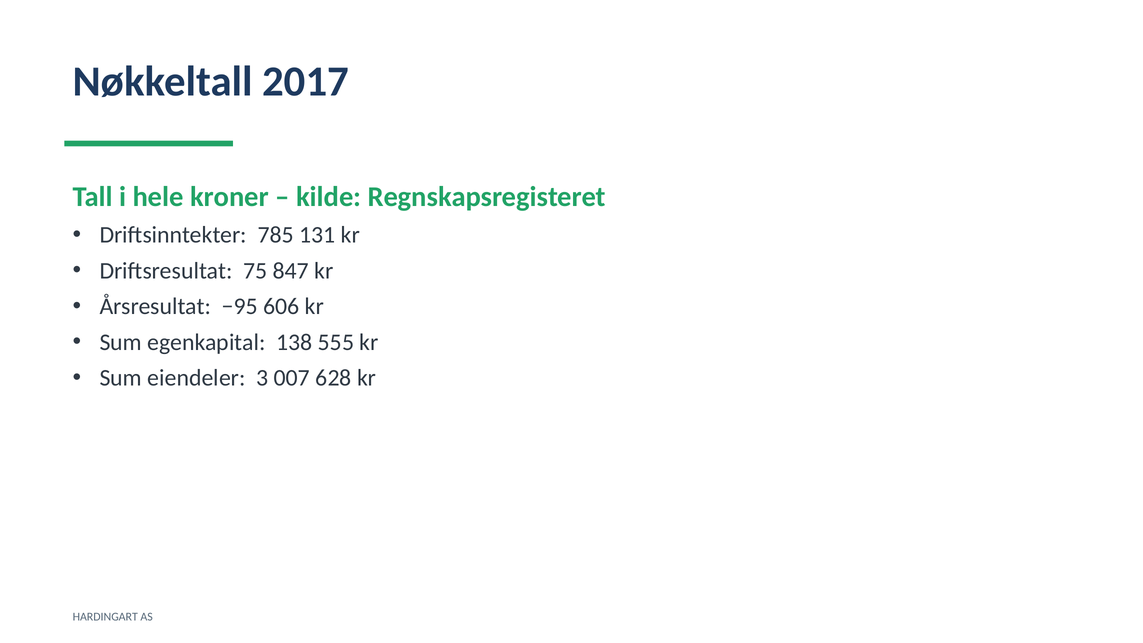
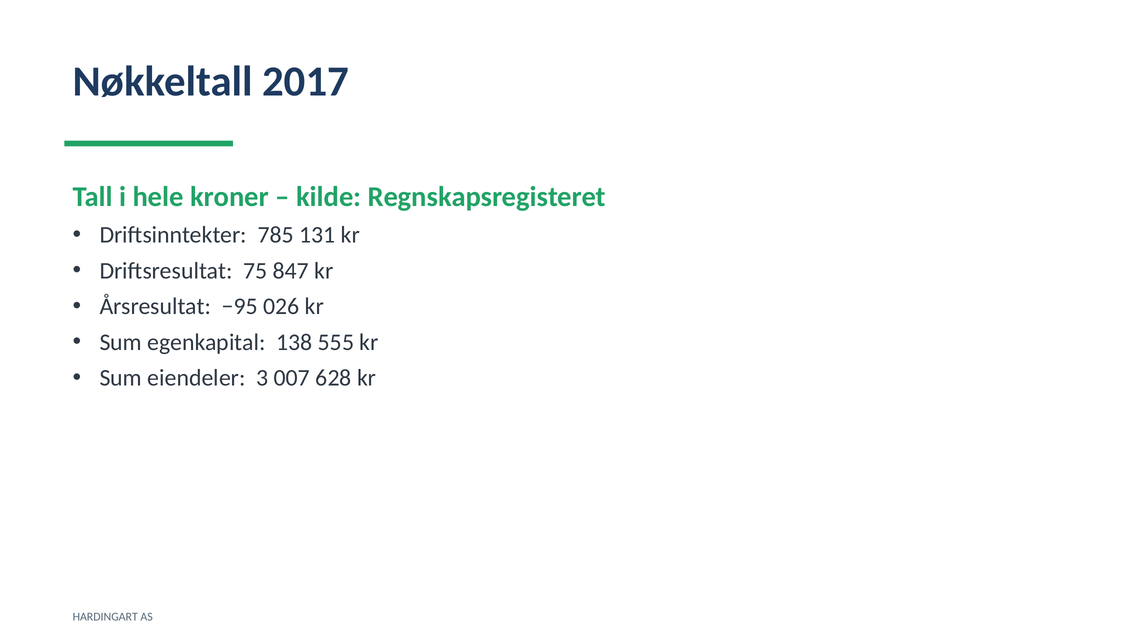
606: 606 -> 026
